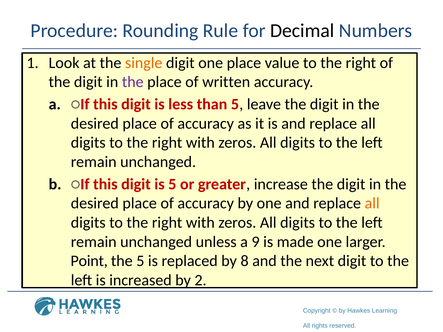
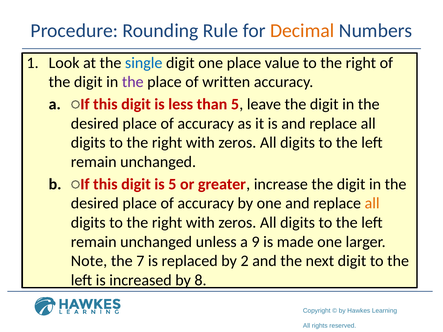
Decimal colour: black -> orange
single colour: orange -> blue
Point: Point -> Note
the 5: 5 -> 7
8: 8 -> 2
2: 2 -> 8
